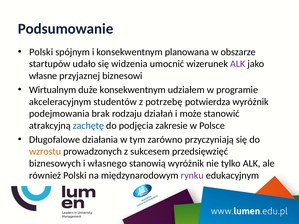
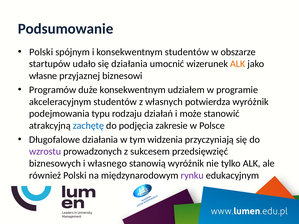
konsekwentnym planowana: planowana -> studentów
się widzenia: widzenia -> działania
ALK at (238, 64) colour: purple -> orange
Wirtualnym: Wirtualnym -> Programów
potrzebę: potrzebę -> własnych
brak: brak -> typu
zarówno: zarówno -> widzenia
wzrostu colour: orange -> purple
